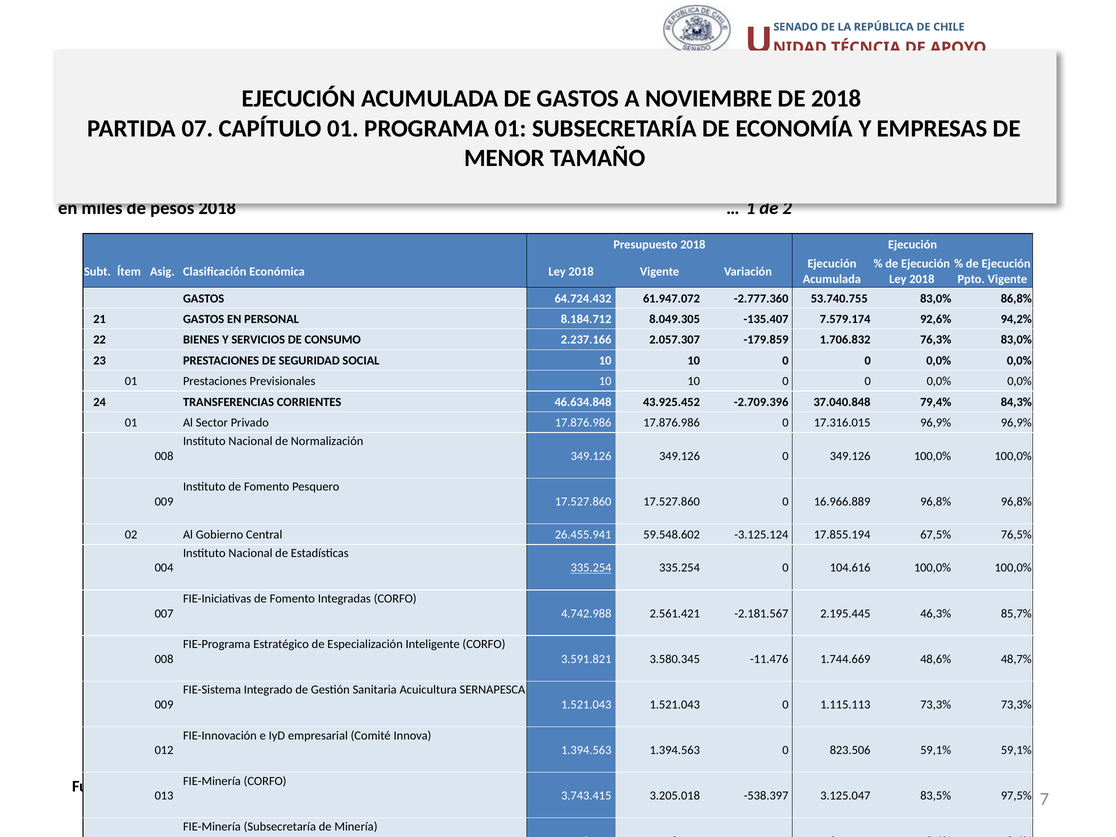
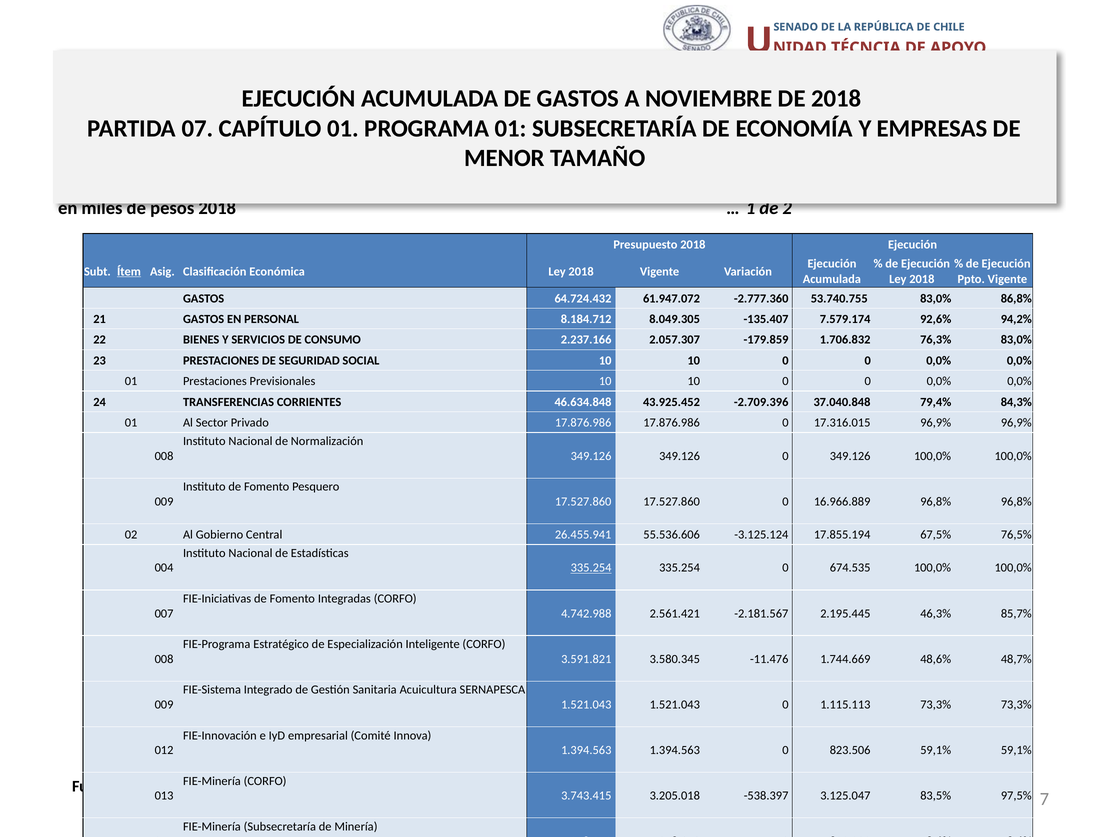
Ítem underline: none -> present
59.548.602: 59.548.602 -> 55.536.606
104.616: 104.616 -> 674.535
